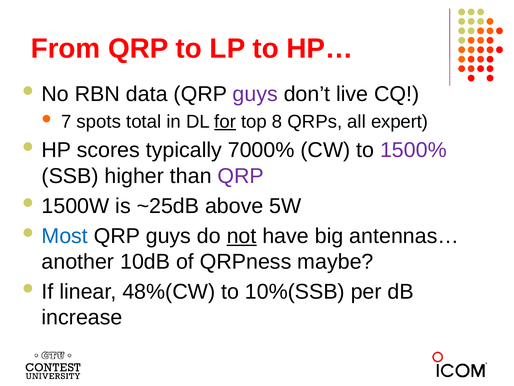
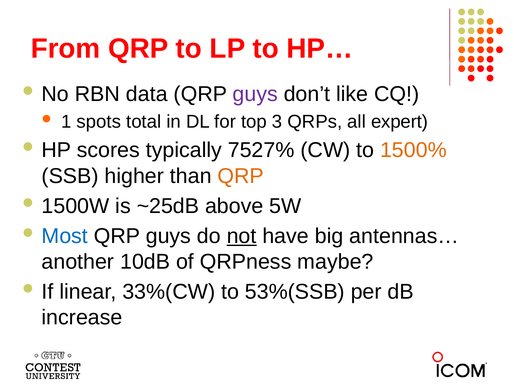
live: live -> like
7: 7 -> 1
for underline: present -> none
8: 8 -> 3
7000%: 7000% -> 7527%
1500% colour: purple -> orange
QRP at (241, 176) colour: purple -> orange
48%(CW: 48%(CW -> 33%(CW
10%(SSB: 10%(SSB -> 53%(SSB
